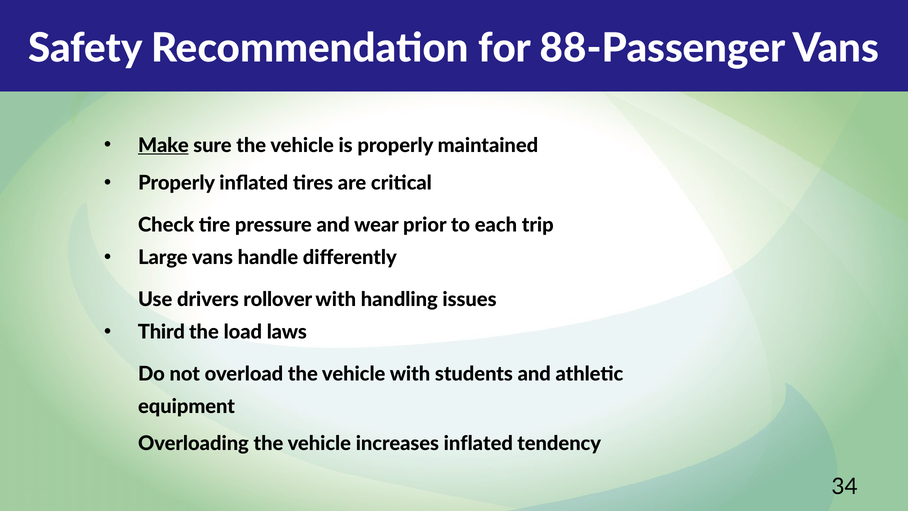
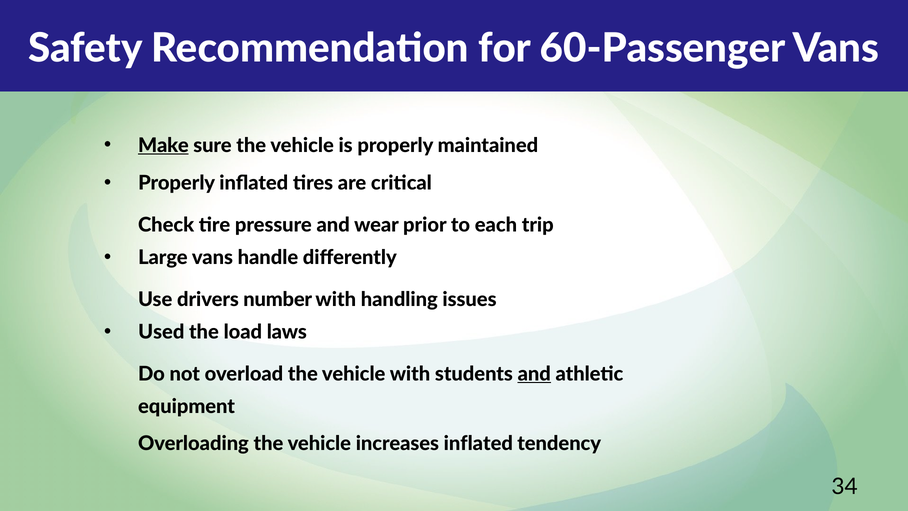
88-Passenger: 88-Passenger -> 60-Passenger
rollover: rollover -> number
Third: Third -> Used
and at (534, 374) underline: none -> present
